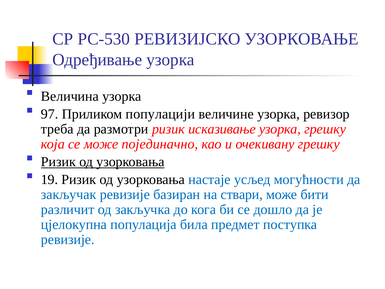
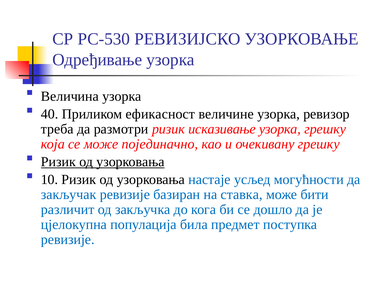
97: 97 -> 40
популацији: популацији -> ефикасност
19: 19 -> 10
ствари: ствари -> ставка
